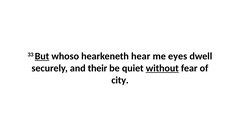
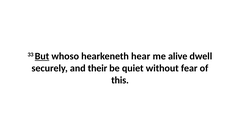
eyes: eyes -> alive
without underline: present -> none
city: city -> this
